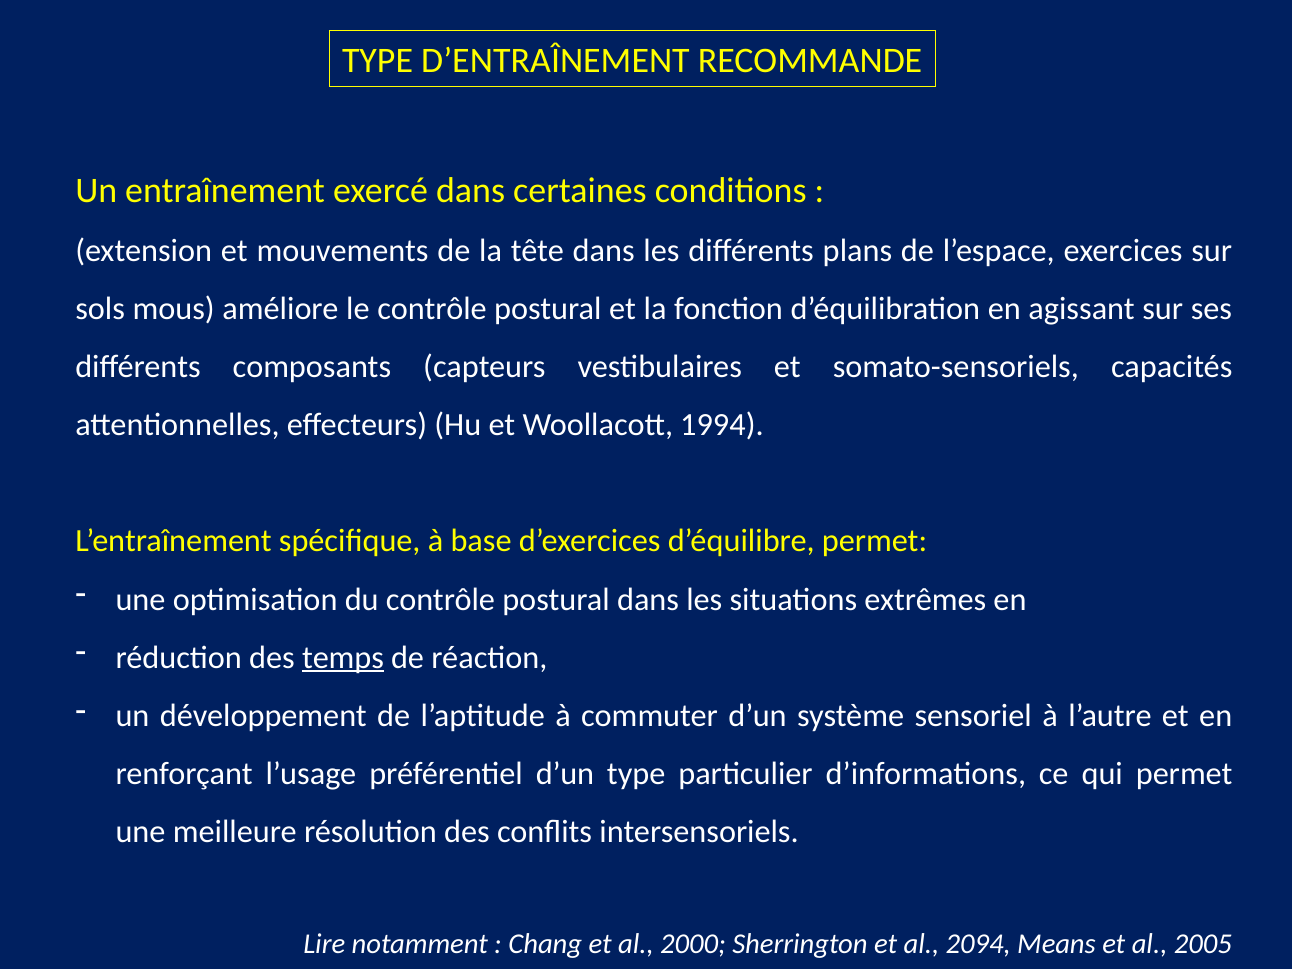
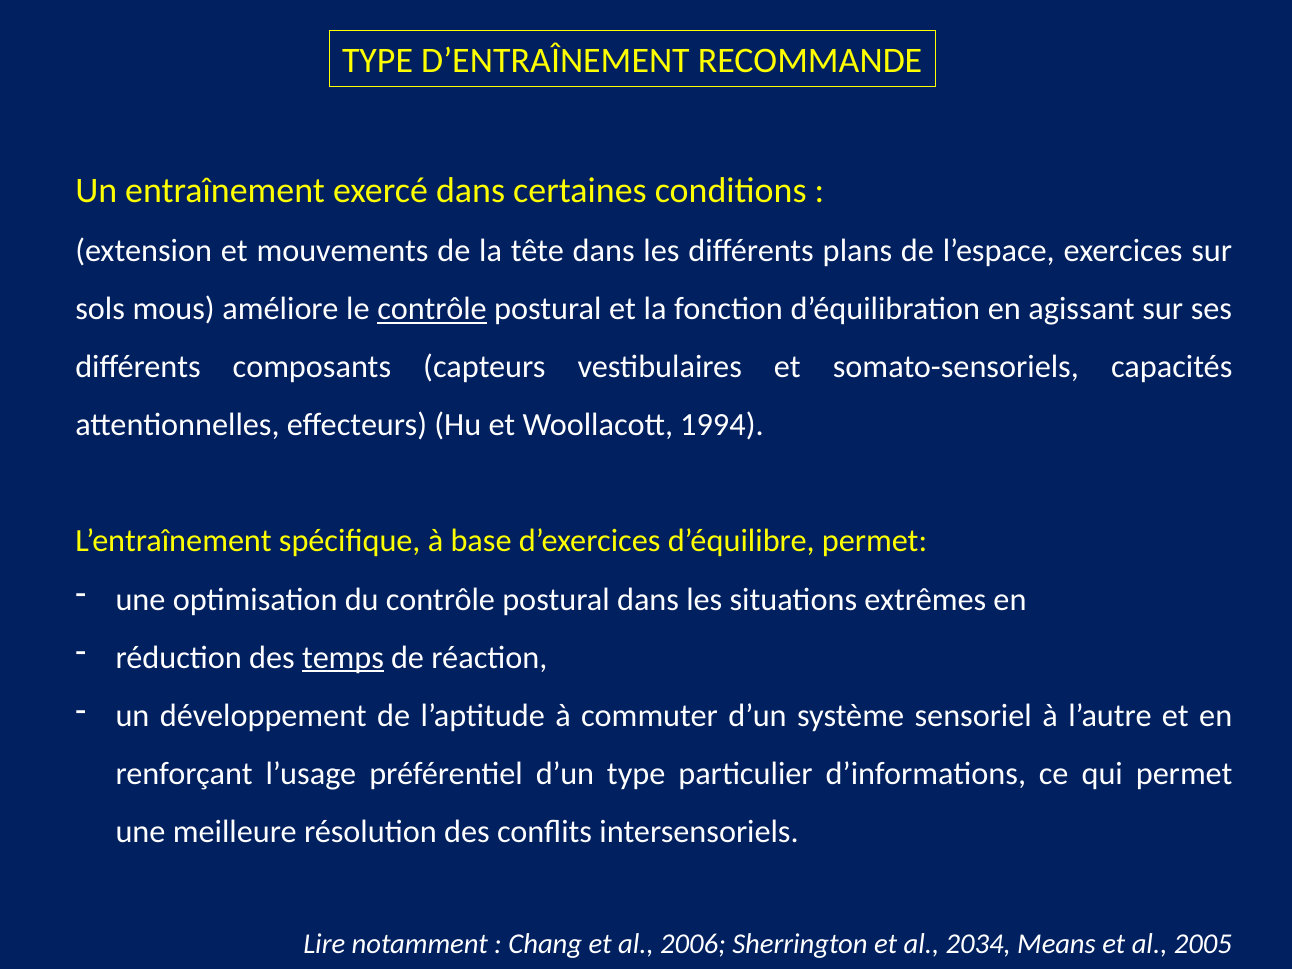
contrôle at (432, 309) underline: none -> present
2000: 2000 -> 2006
2094: 2094 -> 2034
